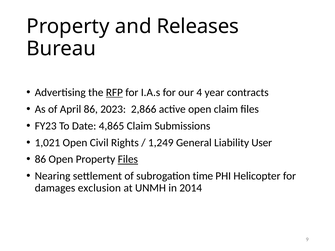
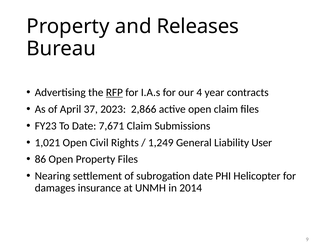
April 86: 86 -> 37
4,865: 4,865 -> 7,671
Files at (128, 159) underline: present -> none
subrogation time: time -> date
exclusion: exclusion -> insurance
